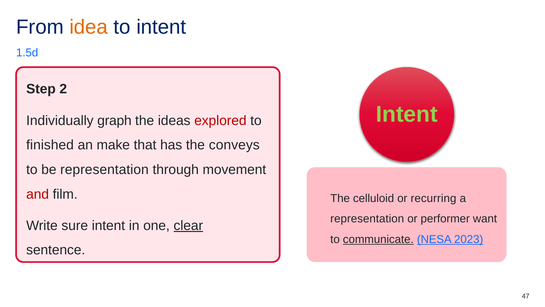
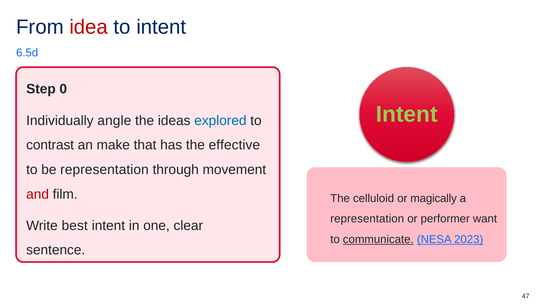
idea colour: orange -> red
1.5d: 1.5d -> 6.5d
2: 2 -> 0
graph: graph -> angle
explored colour: red -> blue
finished: finished -> contrast
conveys: conveys -> effective
recurring: recurring -> magically
sure: sure -> best
clear underline: present -> none
